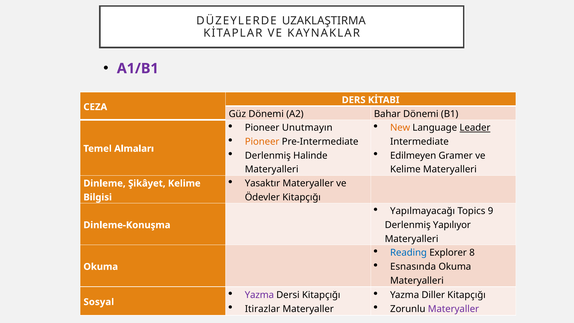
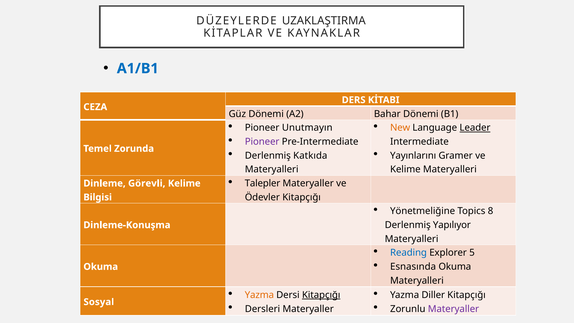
A1/B1 colour: purple -> blue
Pioneer at (262, 142) colour: orange -> purple
Almaları: Almaları -> Zorunda
Halinde: Halinde -> Katkıda
Edilmeyen: Edilmeyen -> Yayınlarını
Yasaktır: Yasaktır -> Talepler
Şikâyet: Şikâyet -> Görevli
Yapılmayacağı: Yapılmayacağı -> Yönetmeliğine
9: 9 -> 8
8: 8 -> 5
Yazma at (259, 295) colour: purple -> orange
Kitapçığı at (321, 295) underline: none -> present
Itirazlar: Itirazlar -> Dersleri
